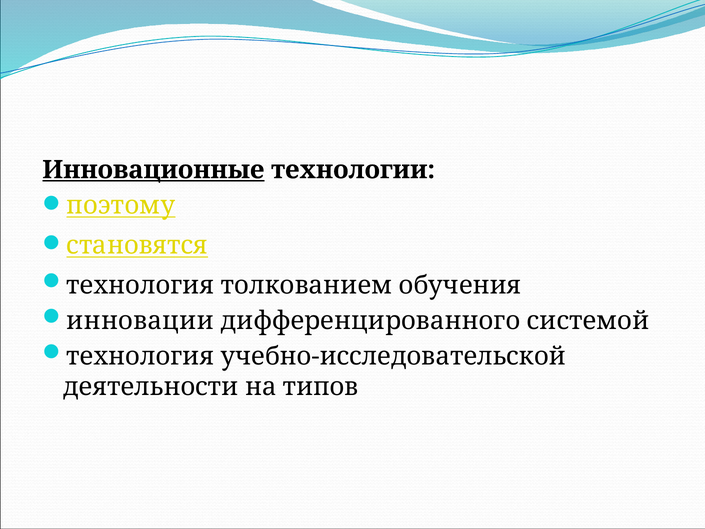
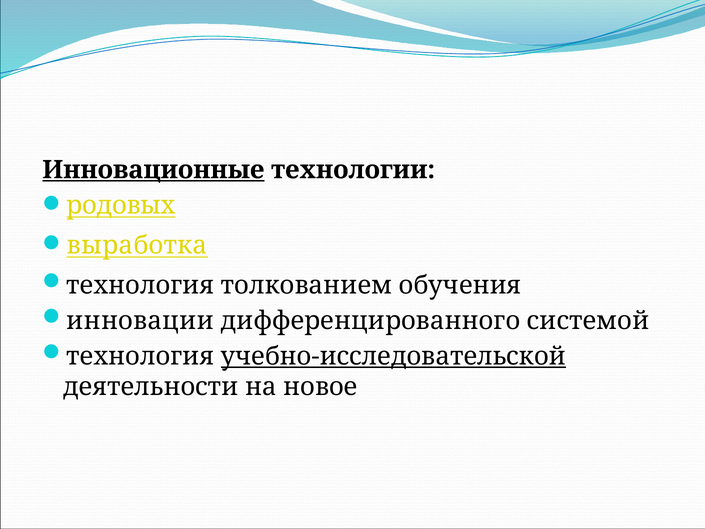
поэтому: поэтому -> родовых
становятся: становятся -> выработка
учебно-исследовательской underline: none -> present
типов: типов -> новое
